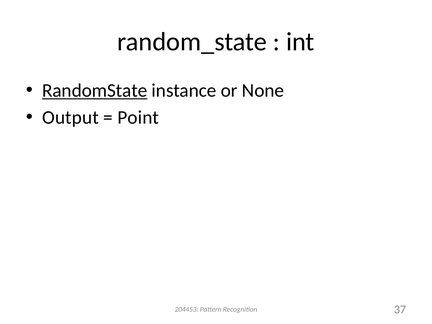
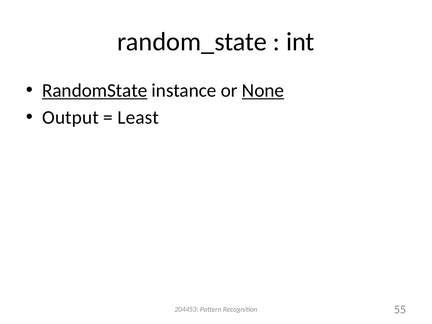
None underline: none -> present
Point: Point -> Least
37: 37 -> 55
